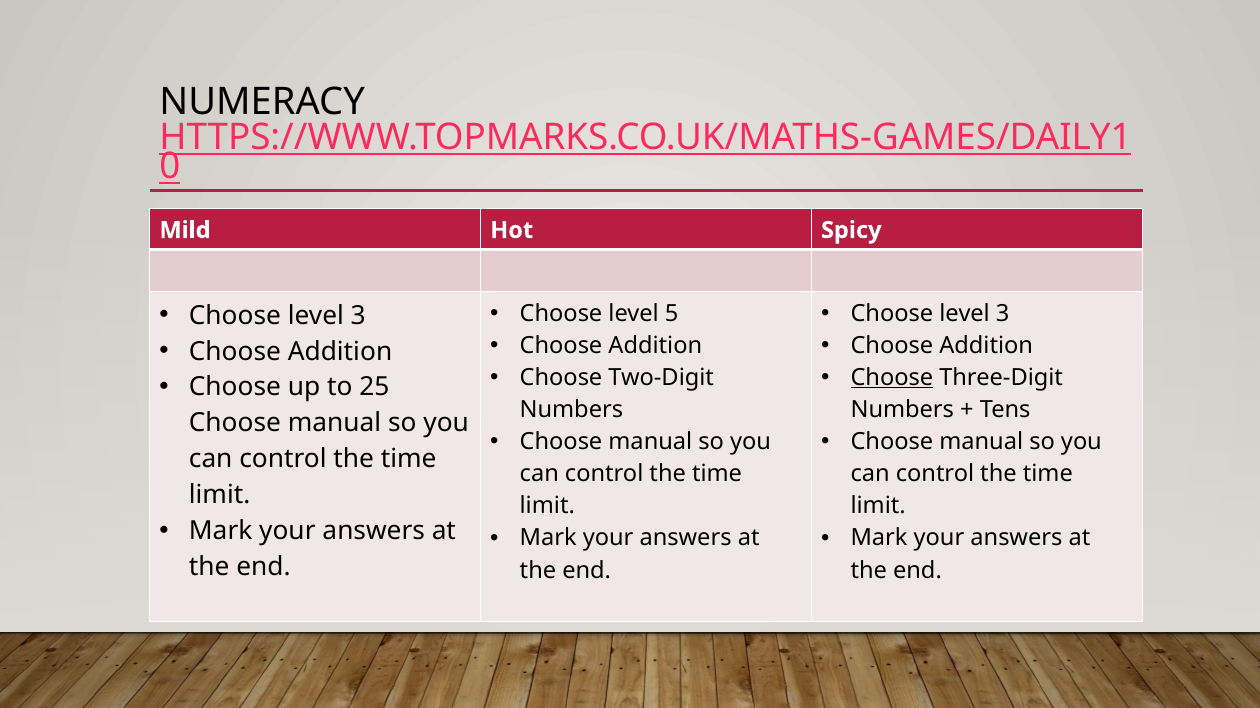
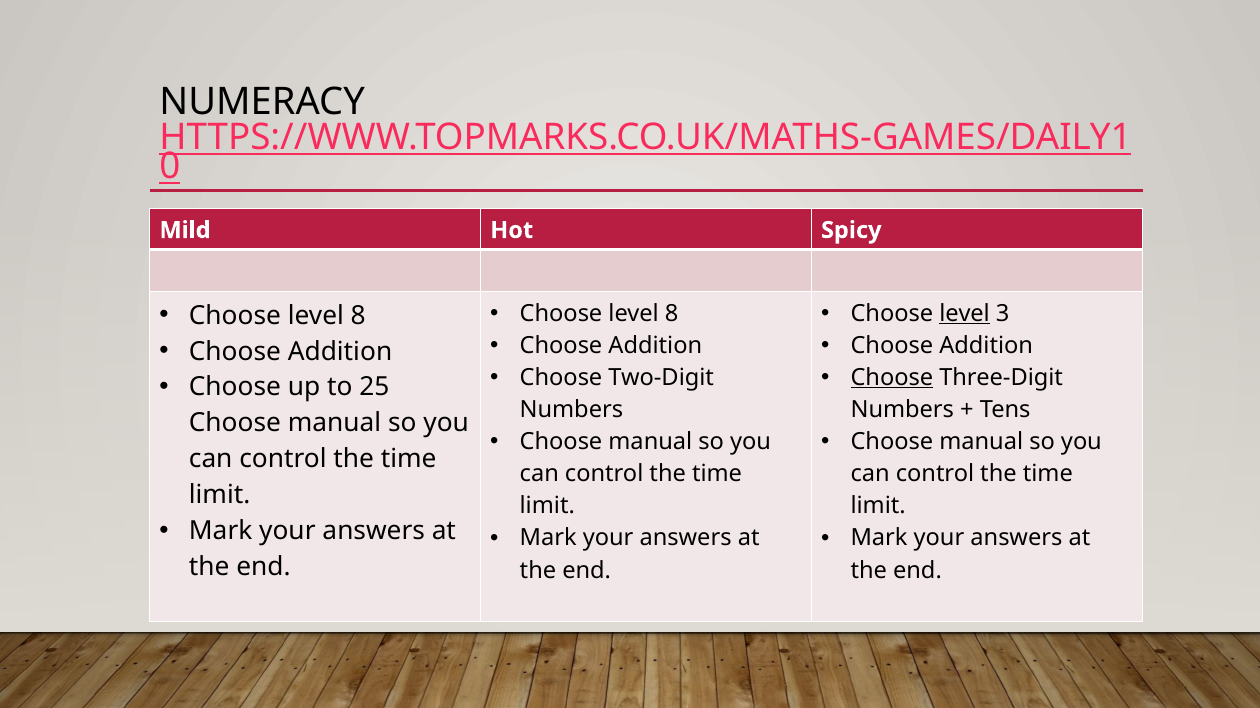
5 at (672, 314): 5 -> 8
level at (965, 314) underline: none -> present
3 at (358, 316): 3 -> 8
